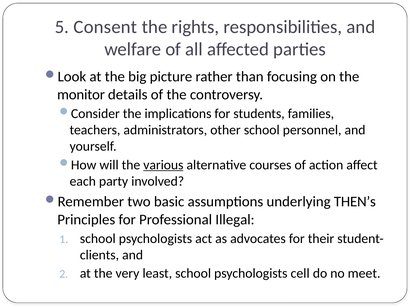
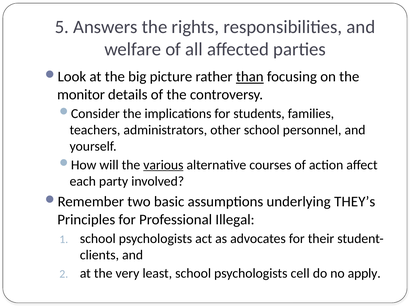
Consent: Consent -> Answers
than underline: none -> present
THEN’s: THEN’s -> THEY’s
meet: meet -> apply
